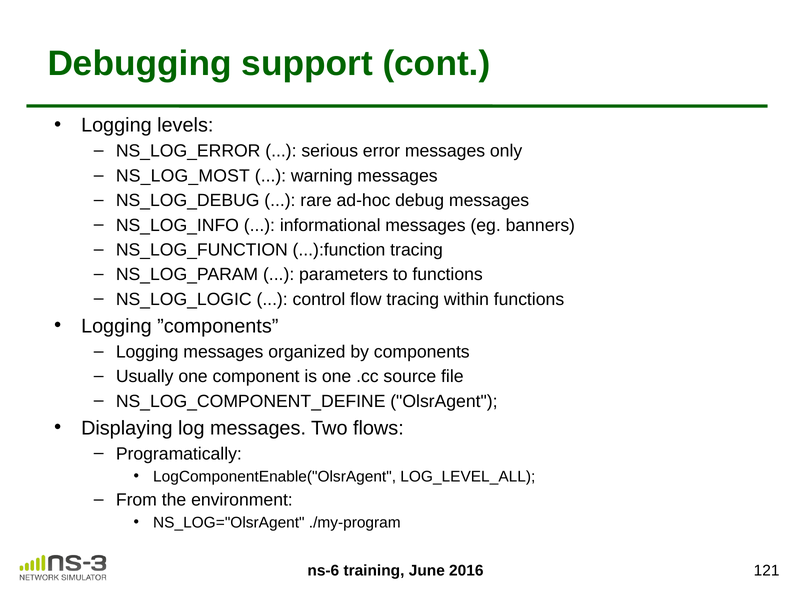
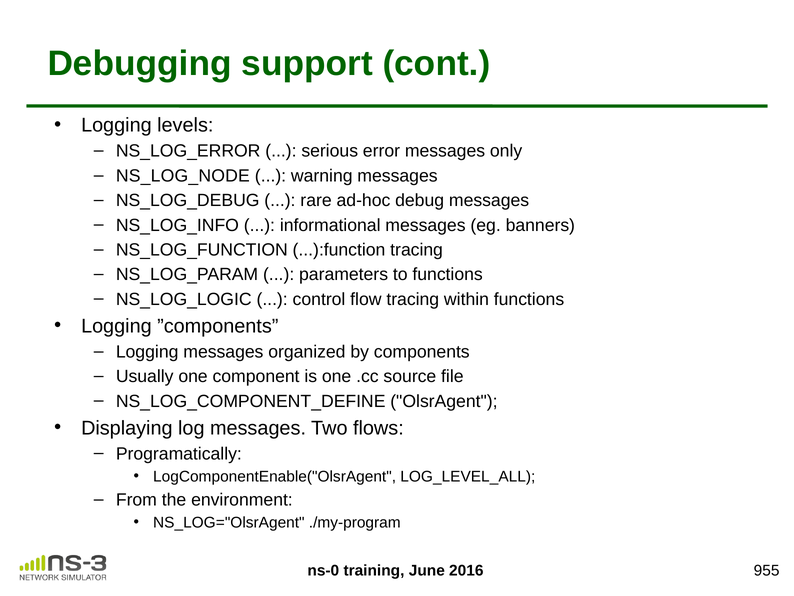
NS_LOG_MOST: NS_LOG_MOST -> NS_LOG_NODE
ns-6: ns-6 -> ns-0
121: 121 -> 955
